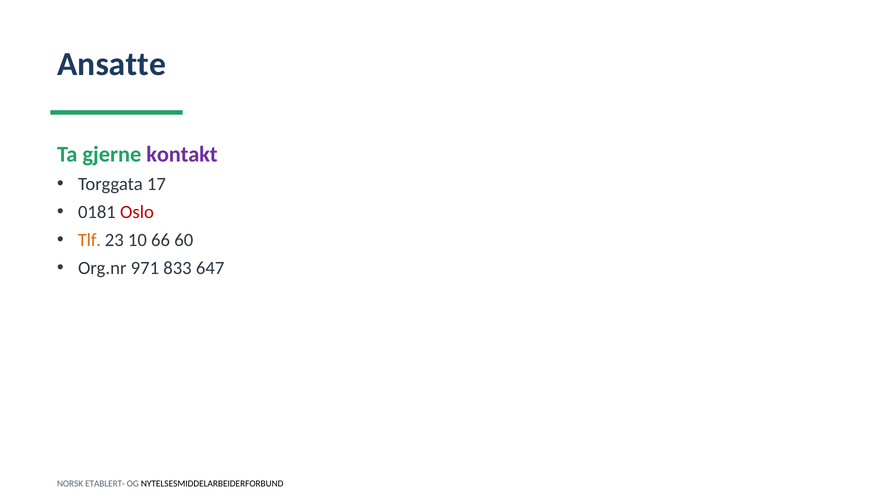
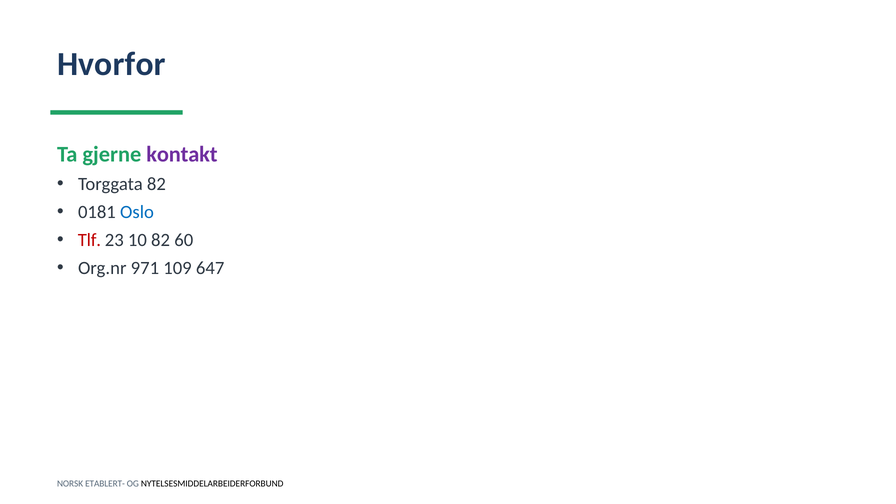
Ansatte: Ansatte -> Hvorfor
Torggata 17: 17 -> 82
Oslo colour: red -> blue
Tlf colour: orange -> red
10 66: 66 -> 82
833: 833 -> 109
